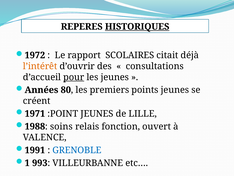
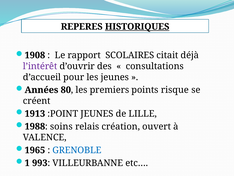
1972: 1972 -> 1908
l’intérêt colour: orange -> purple
pour underline: present -> none
points jeunes: jeunes -> risque
1971: 1971 -> 1913
fonction: fonction -> création
1991: 1991 -> 1965
